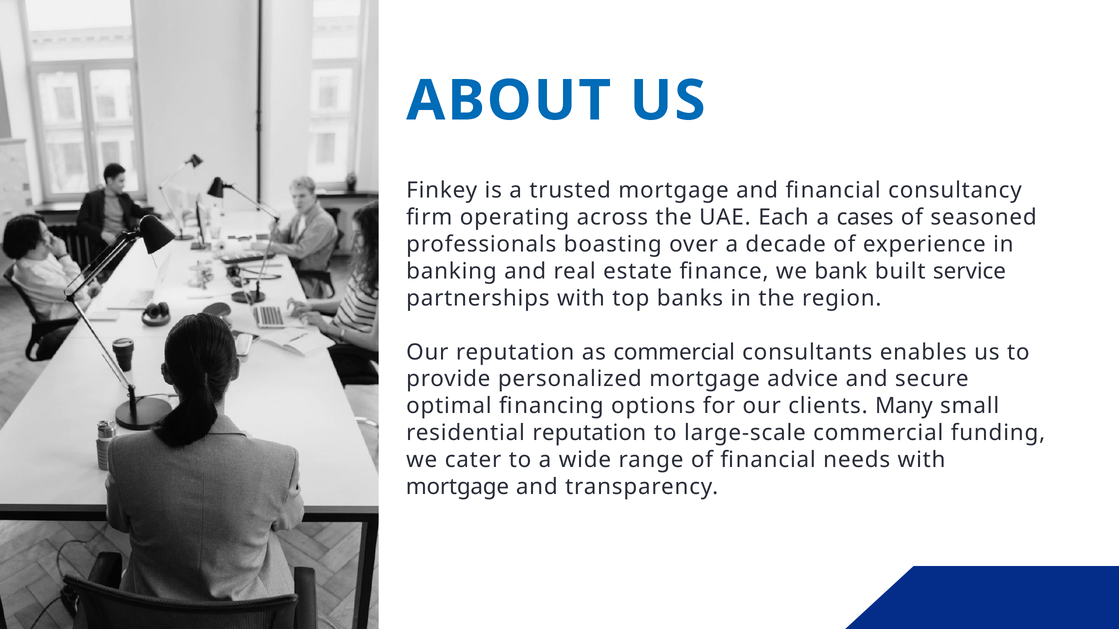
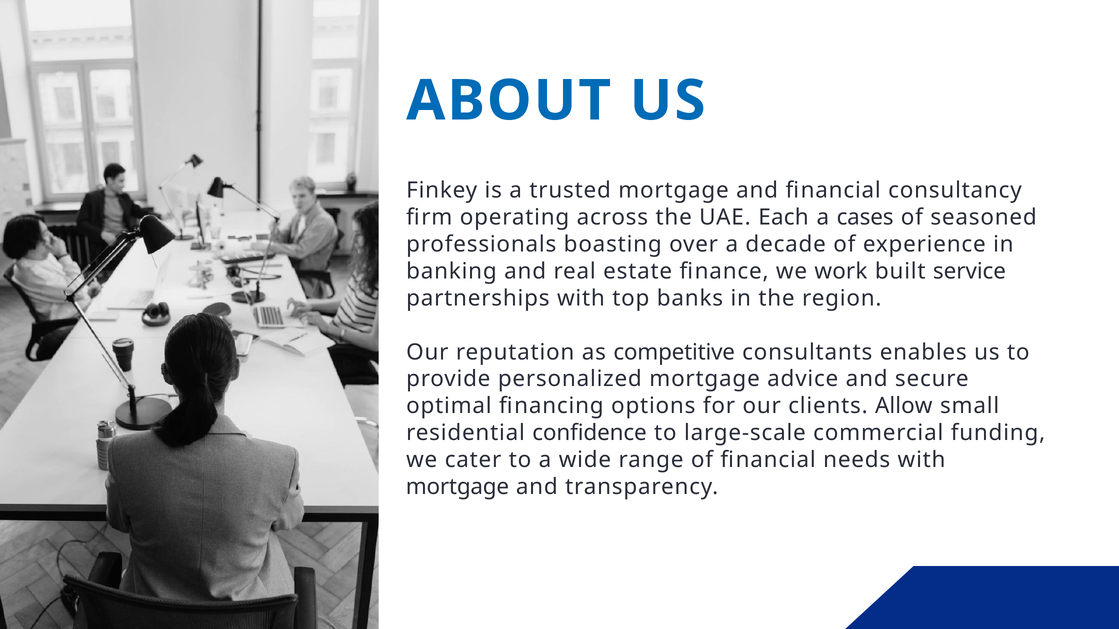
bank: bank -> work
as commercial: commercial -> competitive
Many: Many -> Allow
residential reputation: reputation -> confidence
